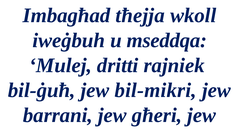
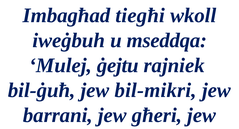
tħejja: tħejja -> tiegħi
dritti: dritti -> ġejtu
